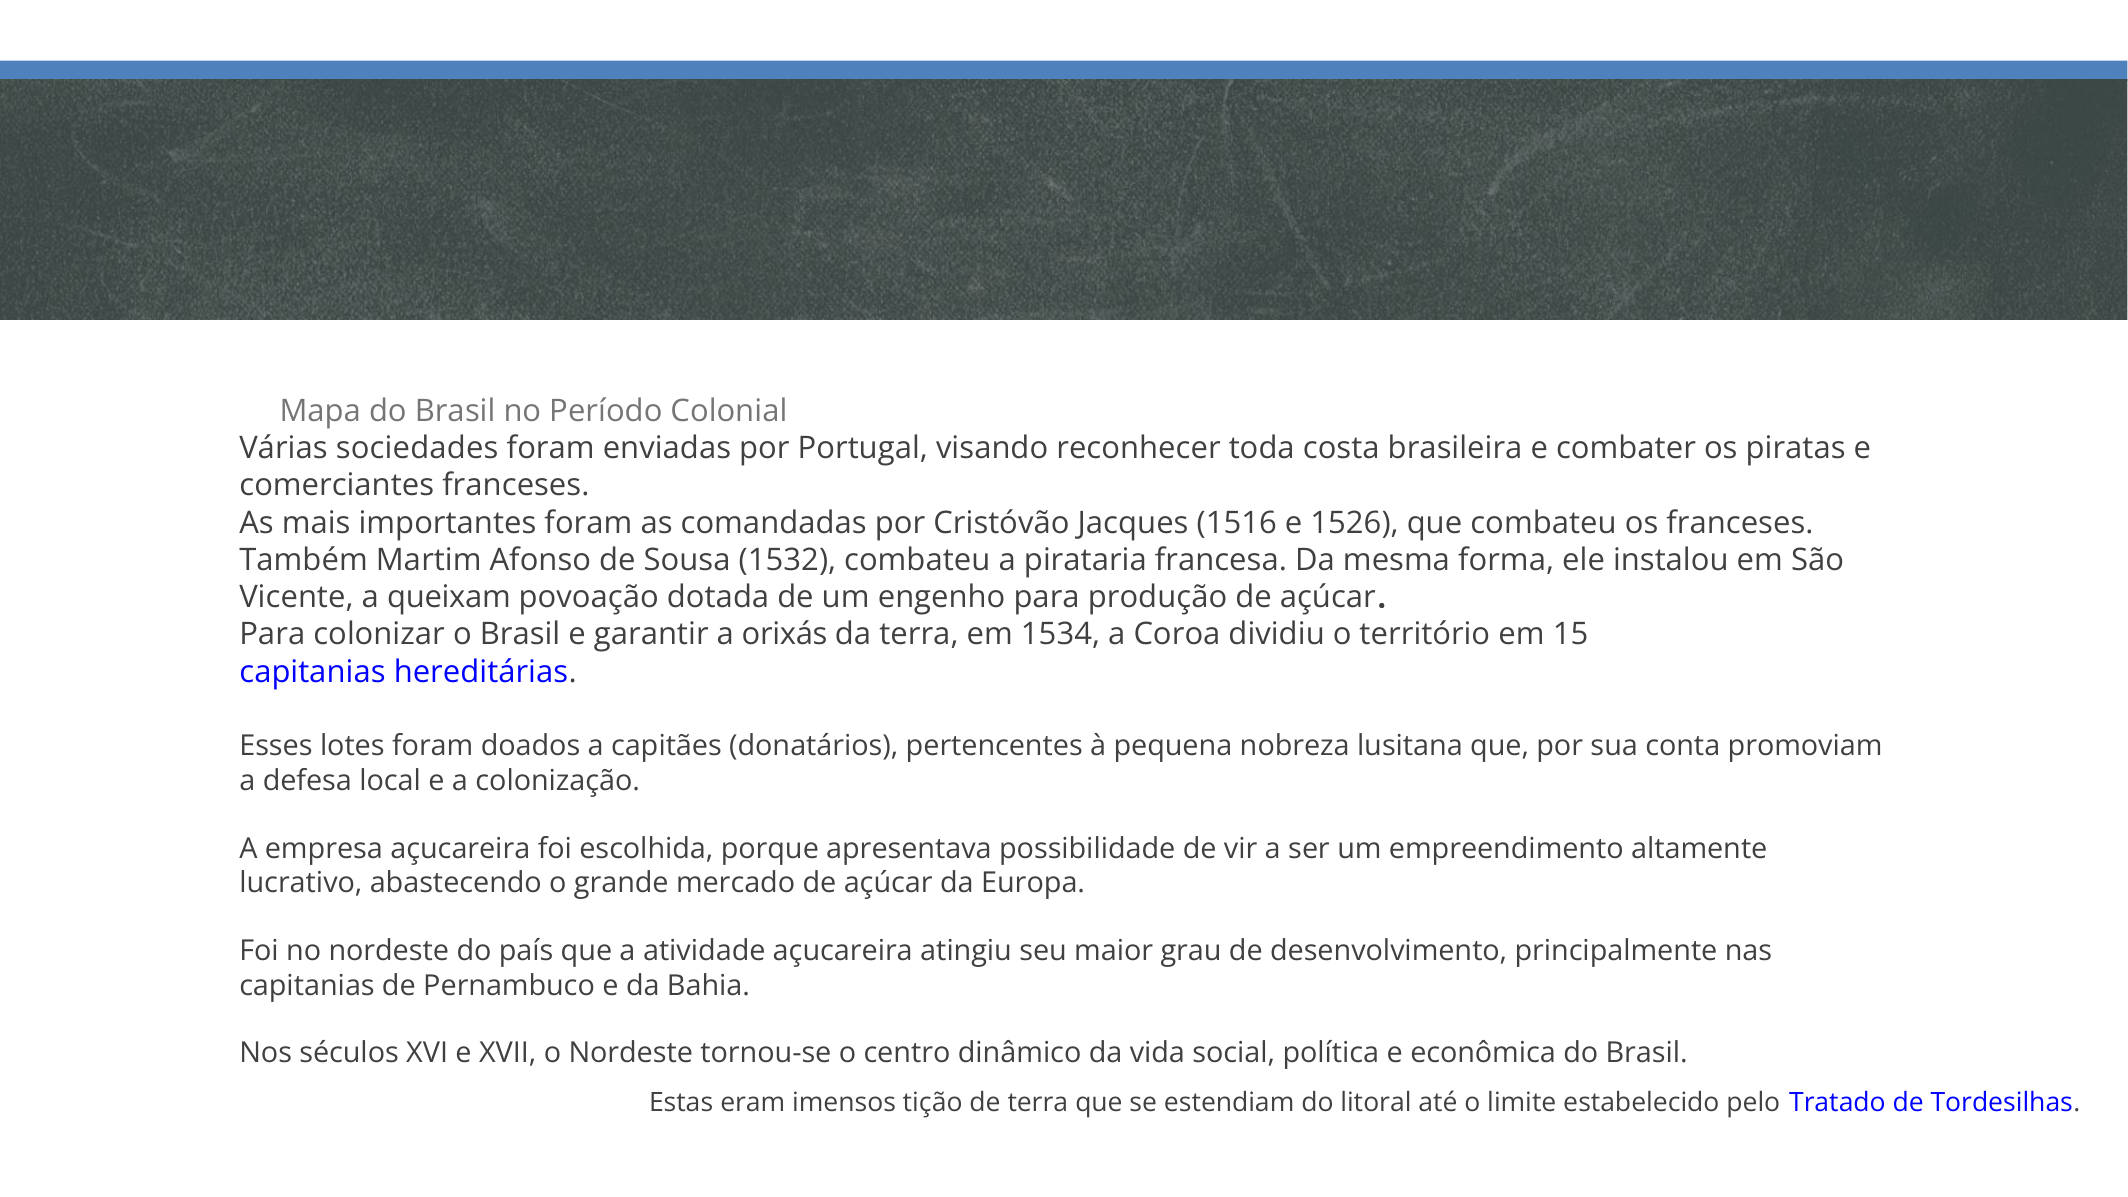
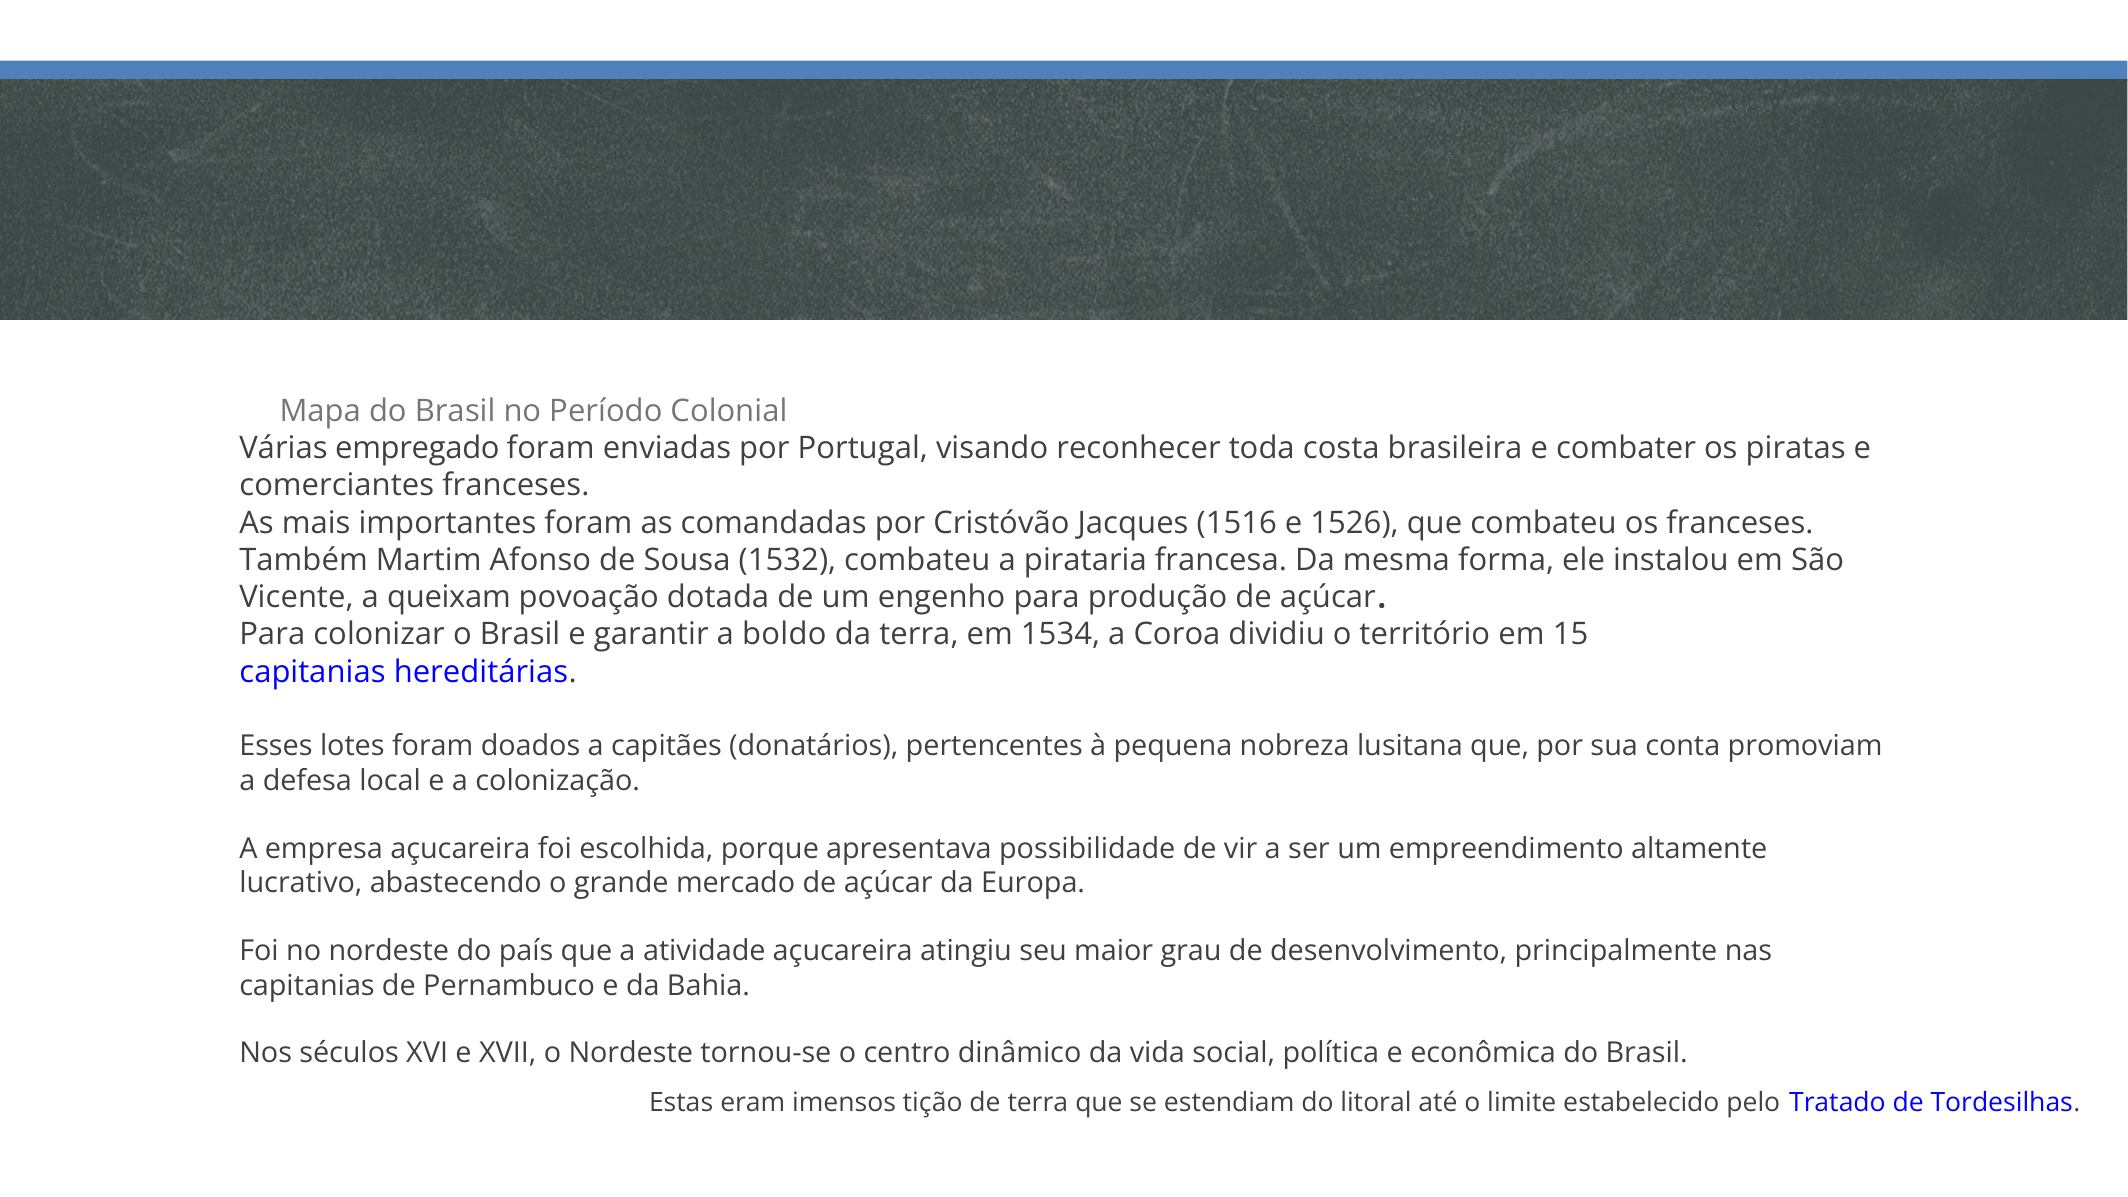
sociedades: sociedades -> empregado
orixás: orixás -> boldo
